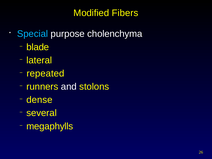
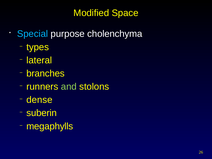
Fibers: Fibers -> Space
blade: blade -> types
repeated: repeated -> branches
and colour: white -> light green
several: several -> suberin
